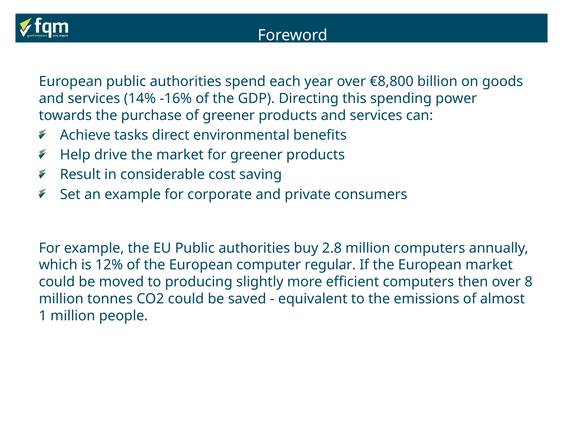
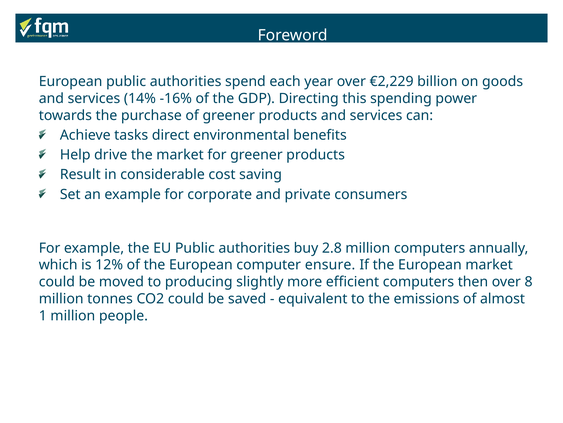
€8,800: €8,800 -> €2,229
regular: regular -> ensure
